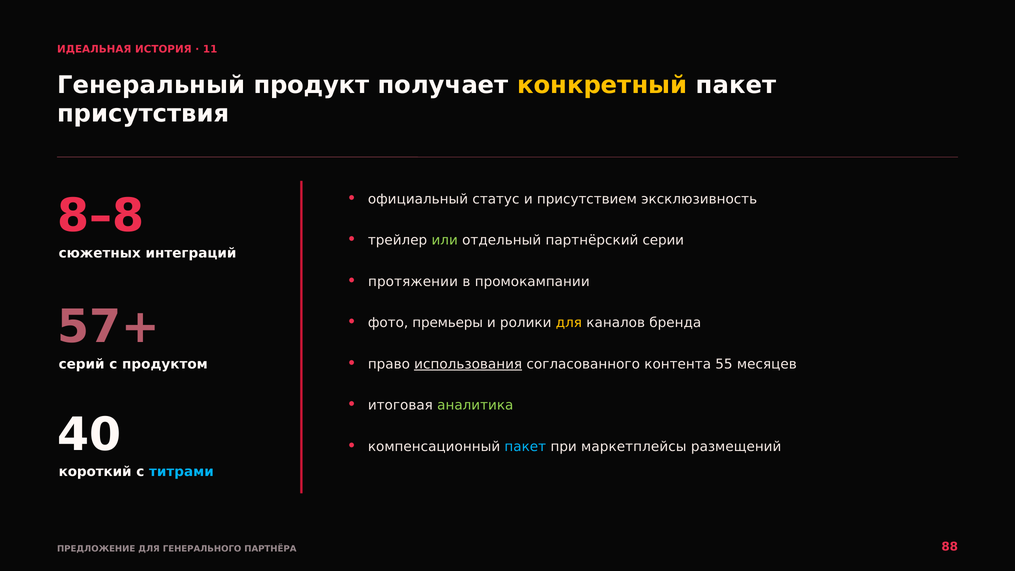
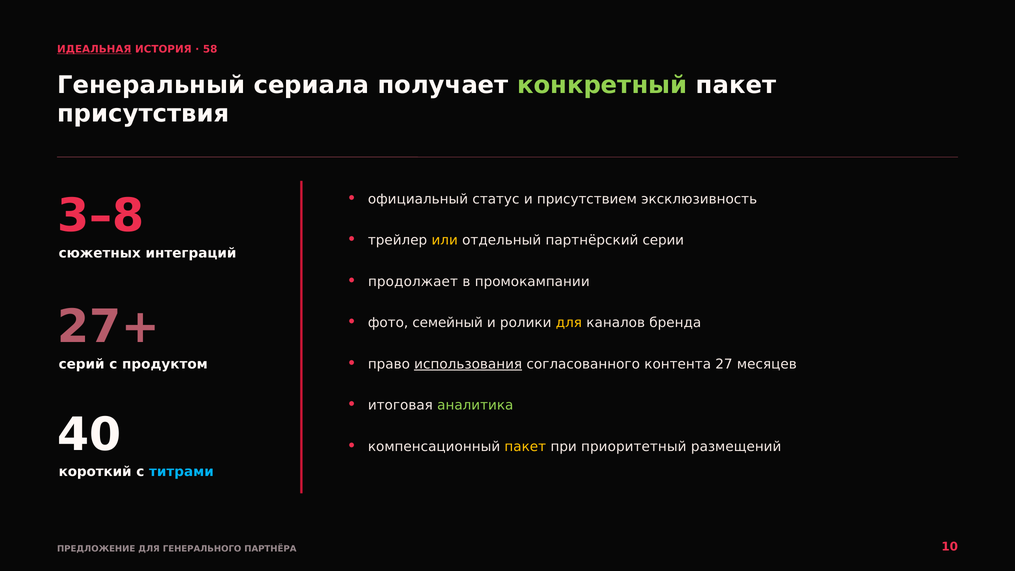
ИДЕАЛЬНАЯ underline: none -> present
11: 11 -> 58
продукт: продукт -> сериала
конкретный colour: yellow -> light green
8–8: 8–8 -> 3–8
или colour: light green -> yellow
протяжении: протяжении -> продолжает
57+: 57+ -> 27+
премьеры: премьеры -> семейный
55: 55 -> 27
пакет at (525, 446) colour: light blue -> yellow
маркетплейсы: маркетплейсы -> приоритетный
88: 88 -> 10
